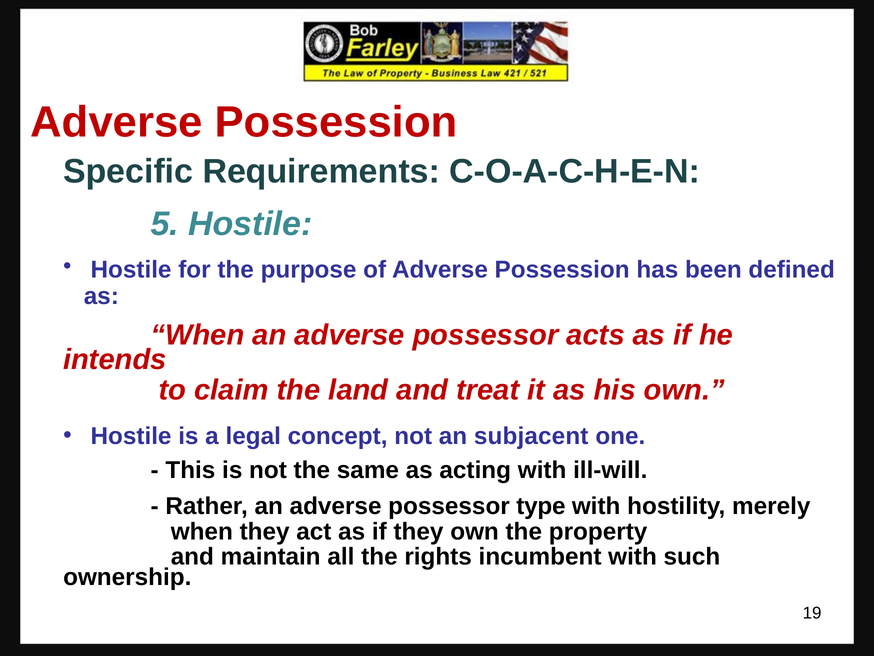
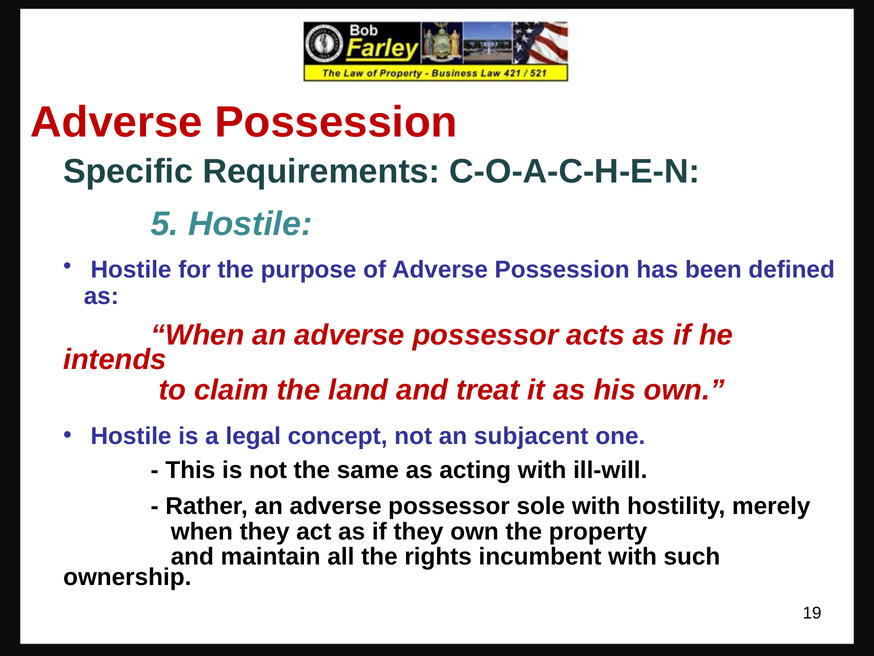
type: type -> sole
